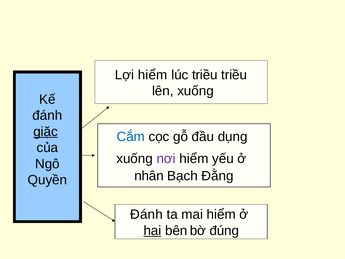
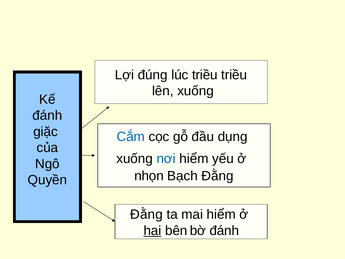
Lợi hiểm: hiểm -> đúng
giặc underline: present -> none
nơi colour: purple -> blue
nhân: nhân -> nhọn
Đánh at (146, 214): Đánh -> Đằng
bờ đúng: đúng -> đánh
